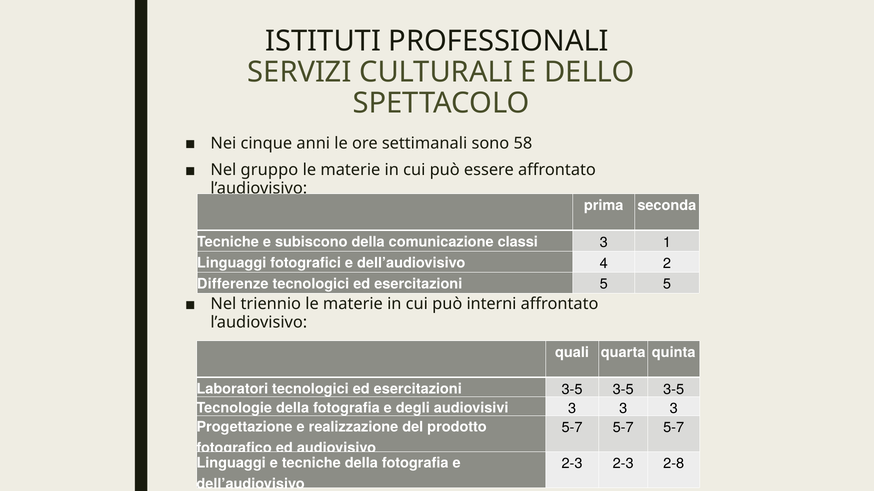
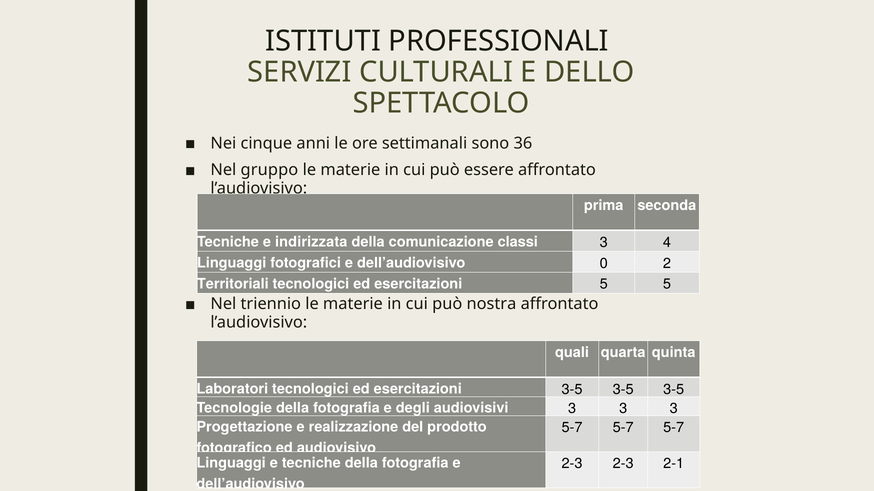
58: 58 -> 36
subiscono: subiscono -> indirizzata
1: 1 -> 4
4: 4 -> 0
Differenze: Differenze -> Territoriali
interni: interni -> nostra
2-8: 2-8 -> 2-1
